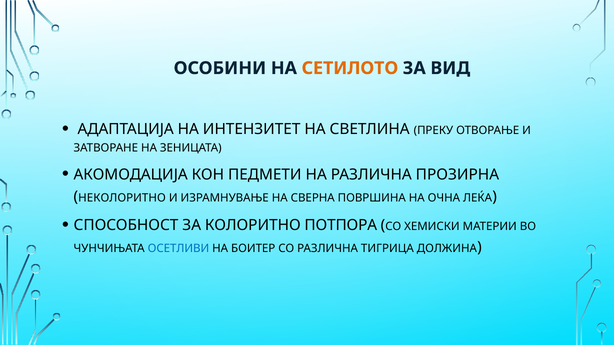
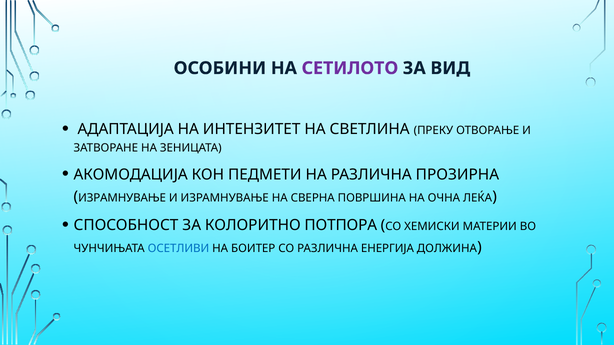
СЕТИЛОТО colour: orange -> purple
НЕКОЛОРИТНО at (122, 198): НЕКОЛОРИТНО -> ИЗРАМНУВАЊЕ
ТИГРИЦА: ТИГРИЦА -> ЕНЕРГИЈА
